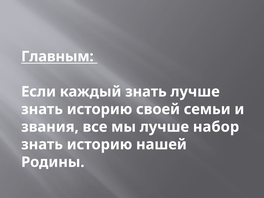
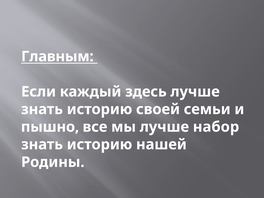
каждый знать: знать -> здесь
звания: звания -> пышно
